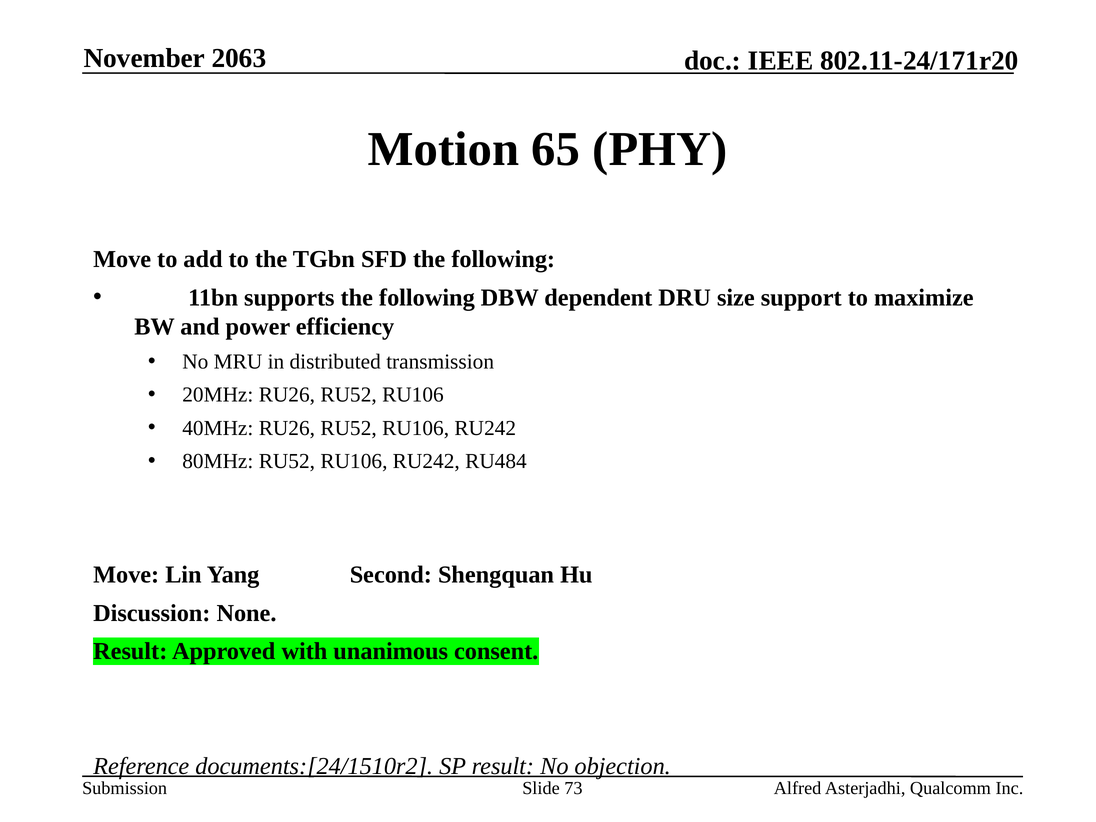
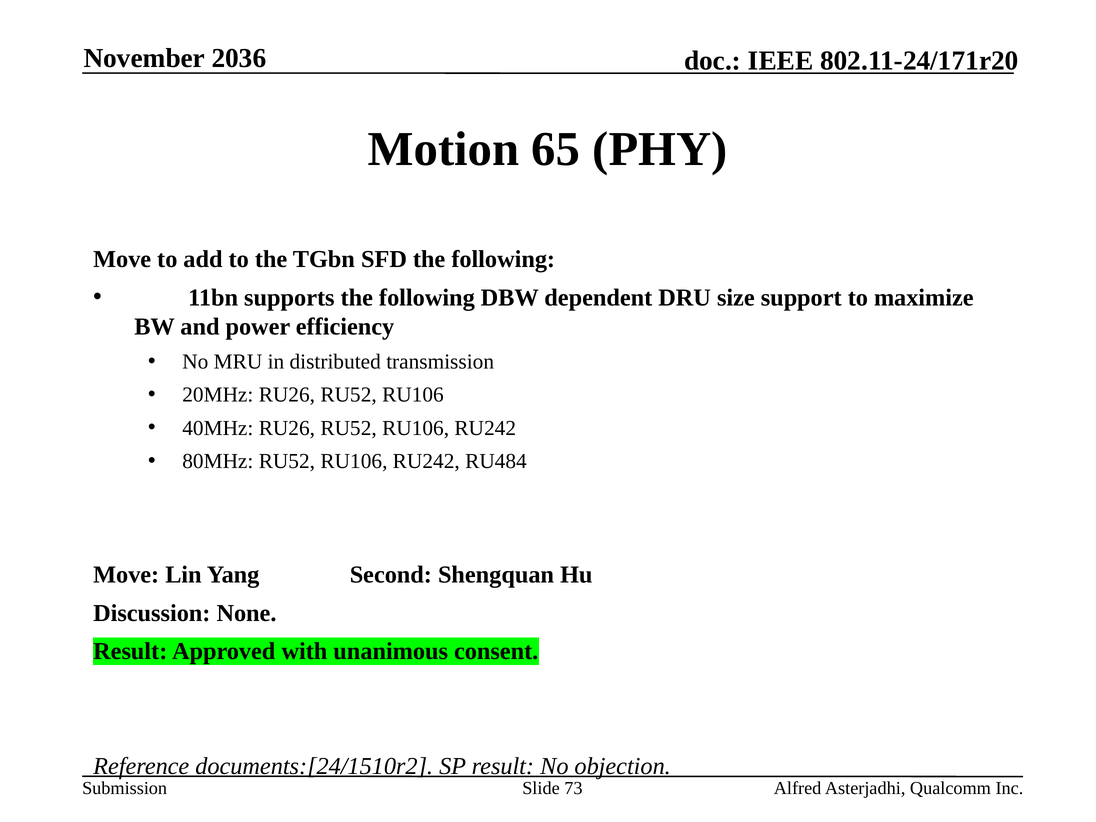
2063: 2063 -> 2036
